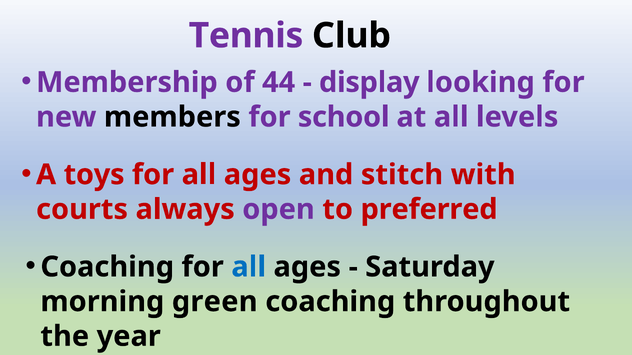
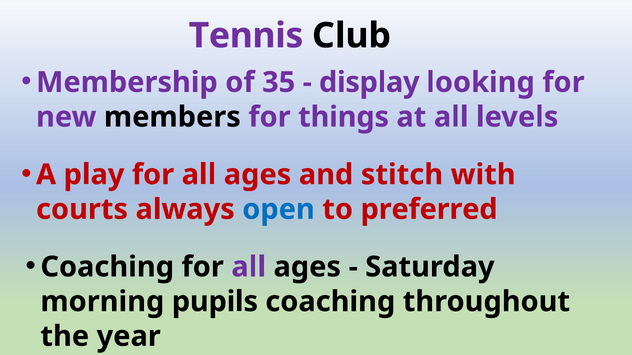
44: 44 -> 35
school: school -> things
toys: toys -> play
open colour: purple -> blue
all at (249, 267) colour: blue -> purple
green: green -> pupils
